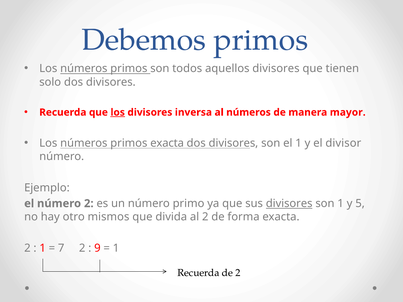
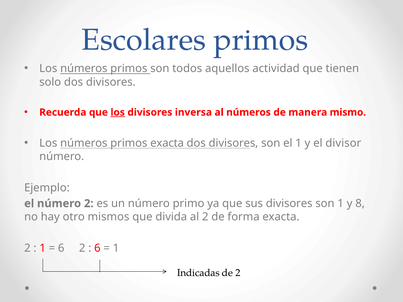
Debemos: Debemos -> Escolares
aquellos divisores: divisores -> actividad
mayor: mayor -> mismo
divisores at (289, 204) underline: present -> none
5: 5 -> 8
7 at (61, 248): 7 -> 6
9 at (97, 248): 9 -> 6
Recuerda at (198, 273): Recuerda -> Indicadas
